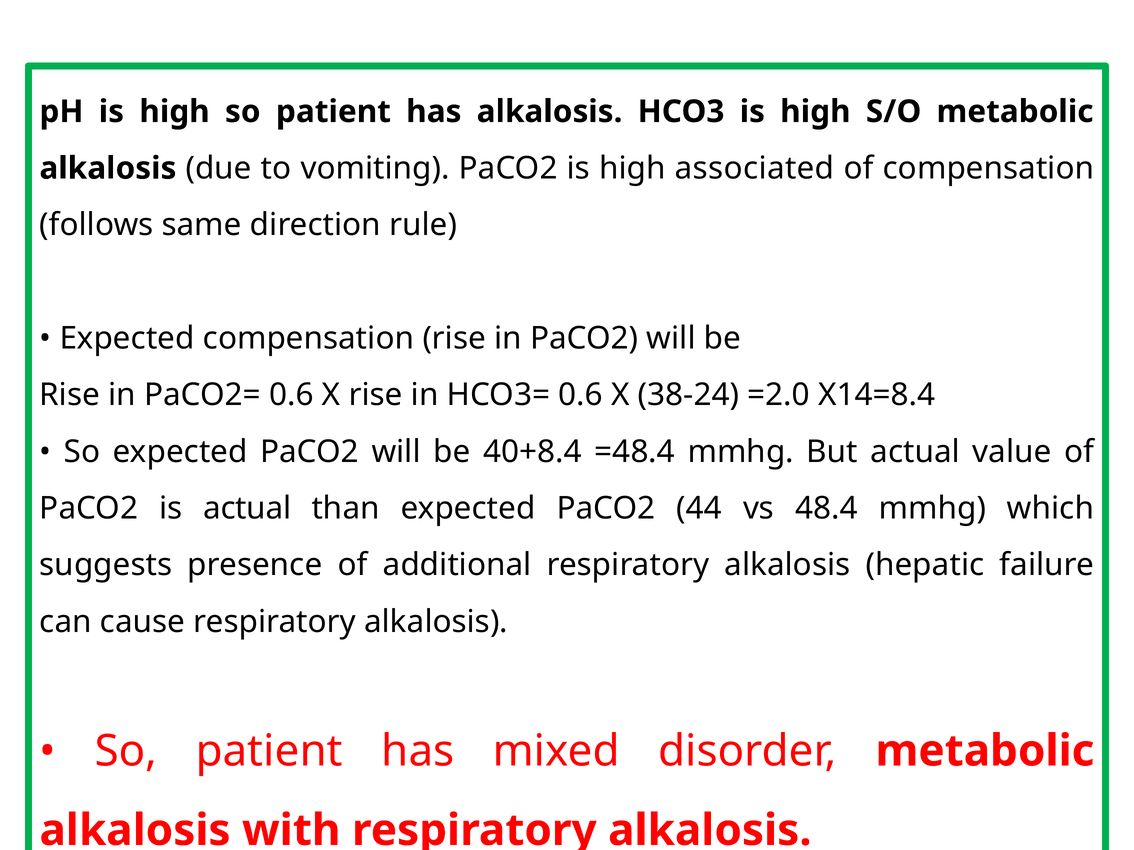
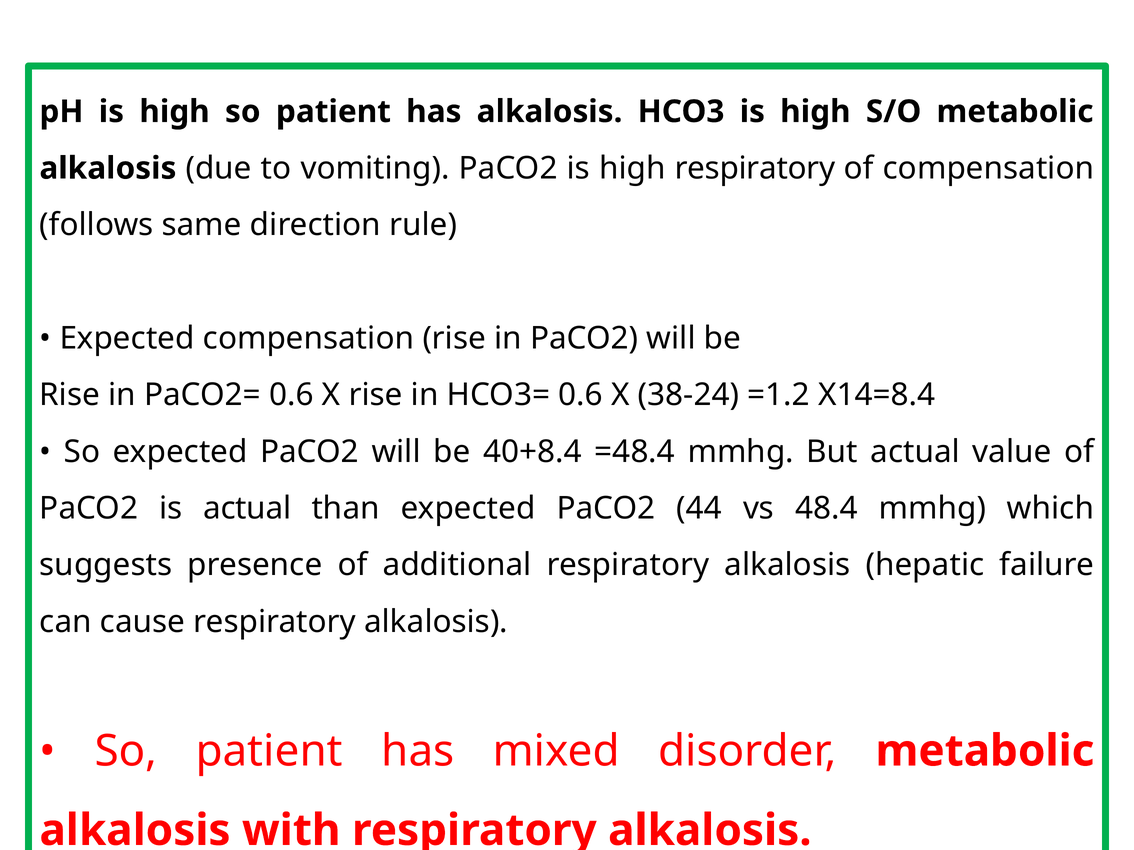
high associated: associated -> respiratory
=2.0: =2.0 -> =1.2
